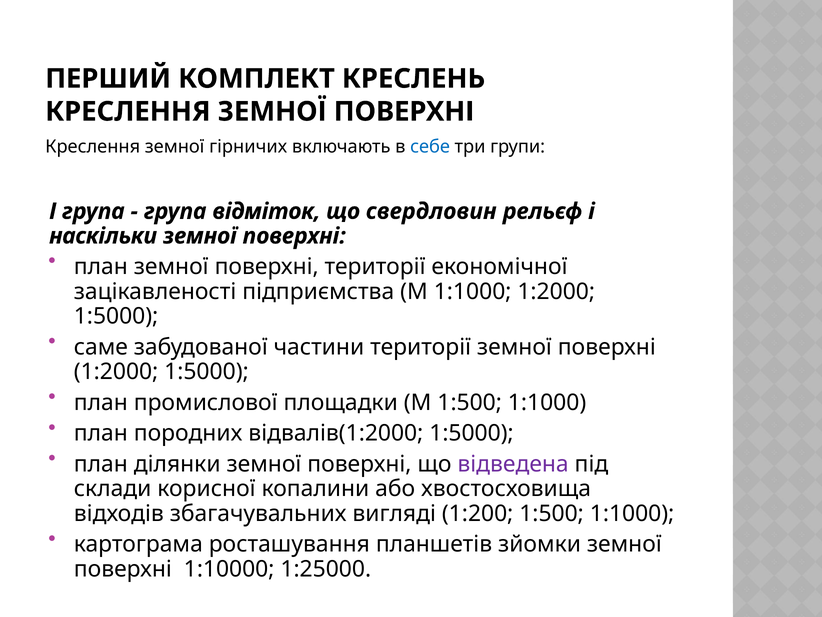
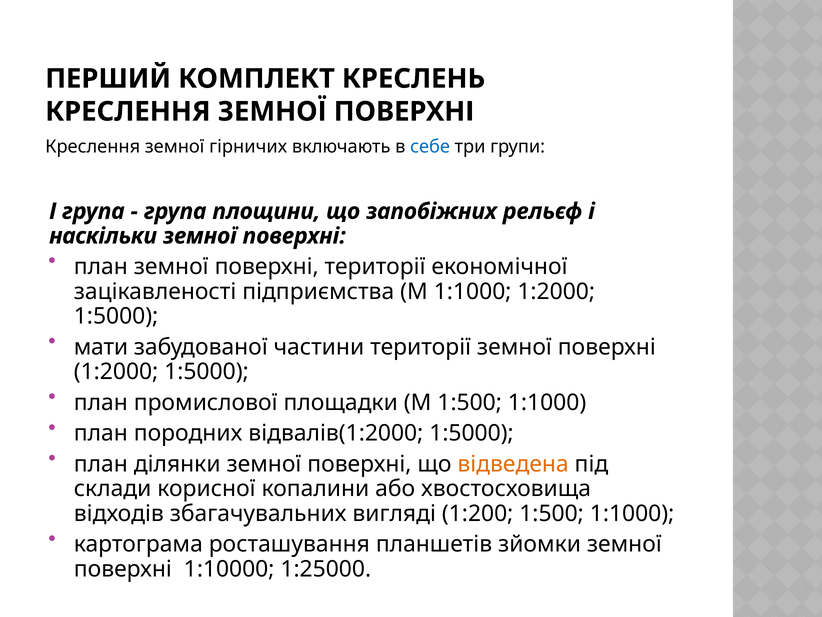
відміток: відміток -> площини
свердловин: свердловин -> запобіжних
саме: саме -> мати
відведена colour: purple -> orange
